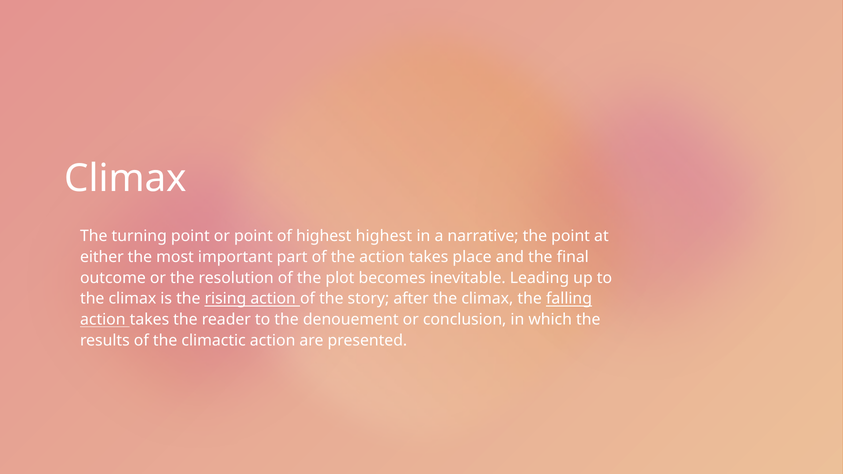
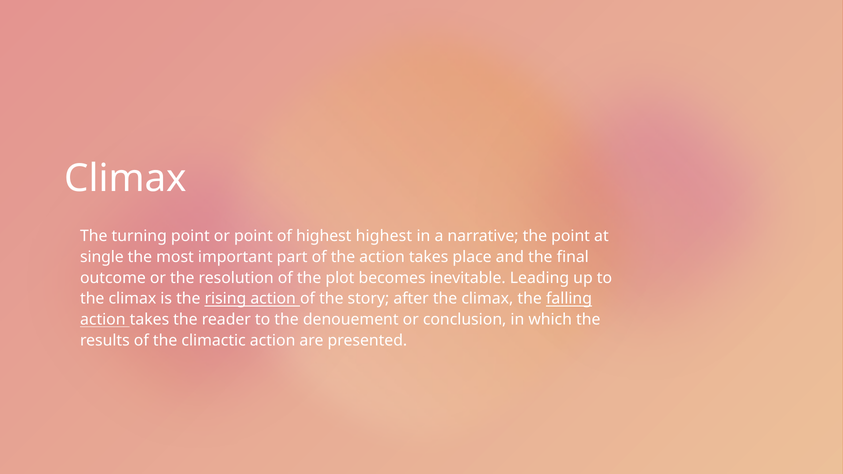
either: either -> single
